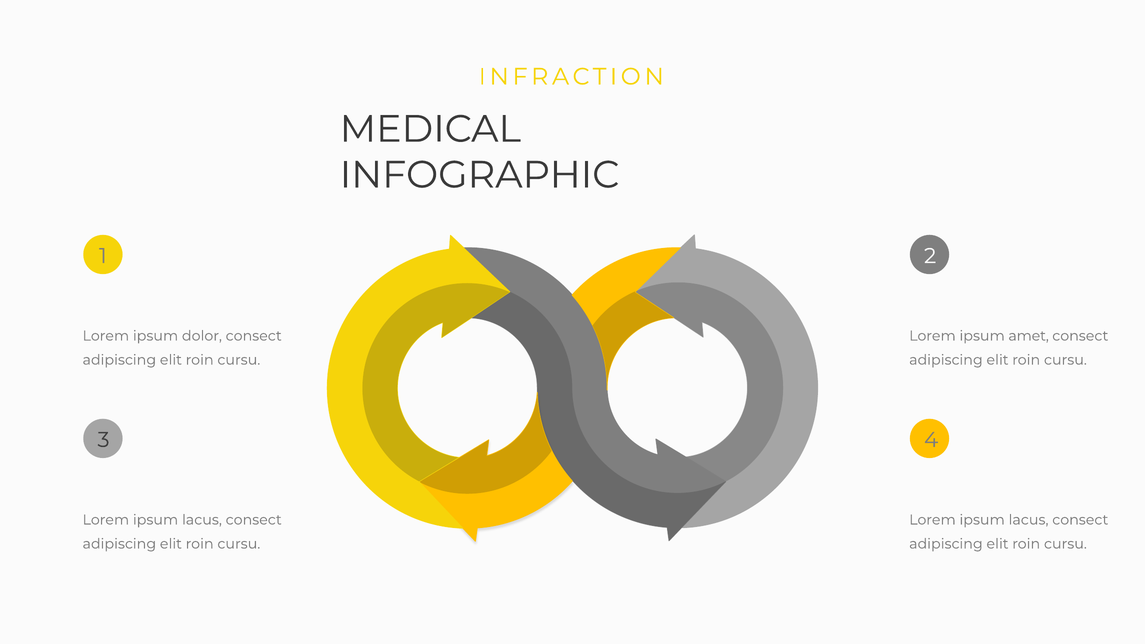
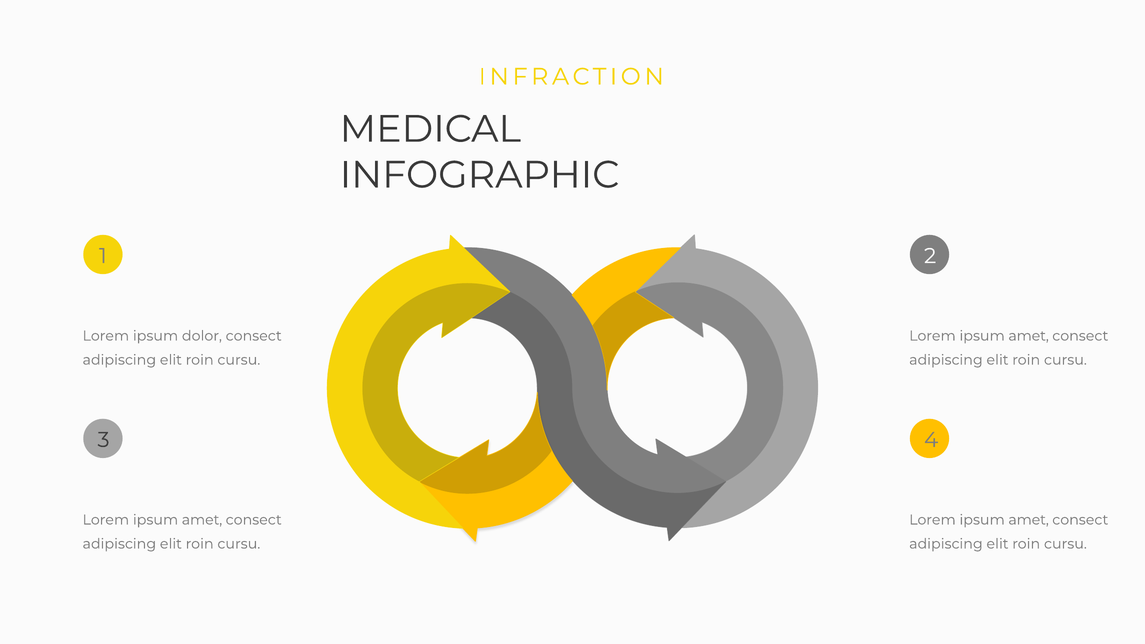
lacus at (202, 520): lacus -> amet
lacus at (1028, 520): lacus -> amet
